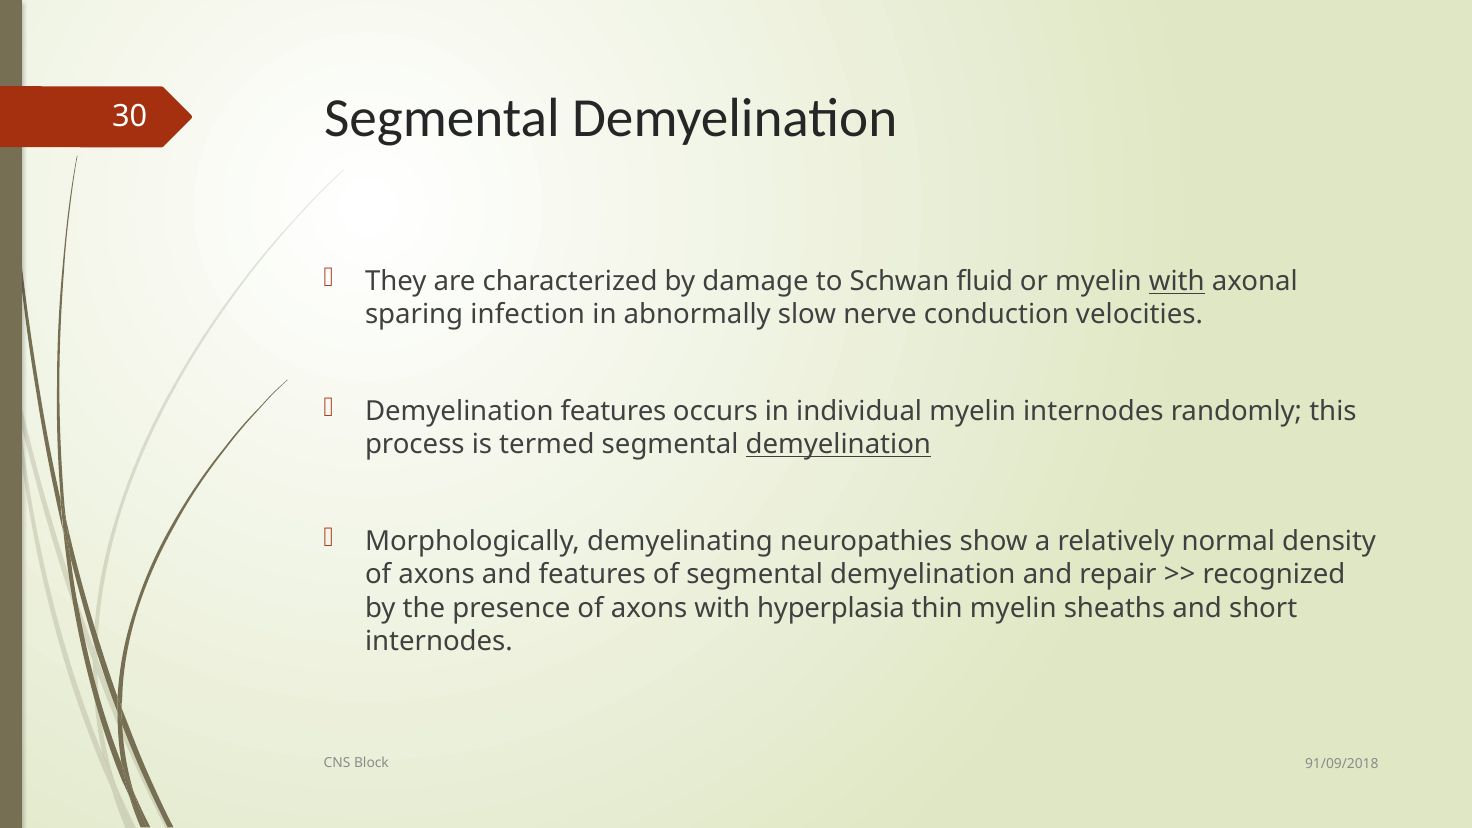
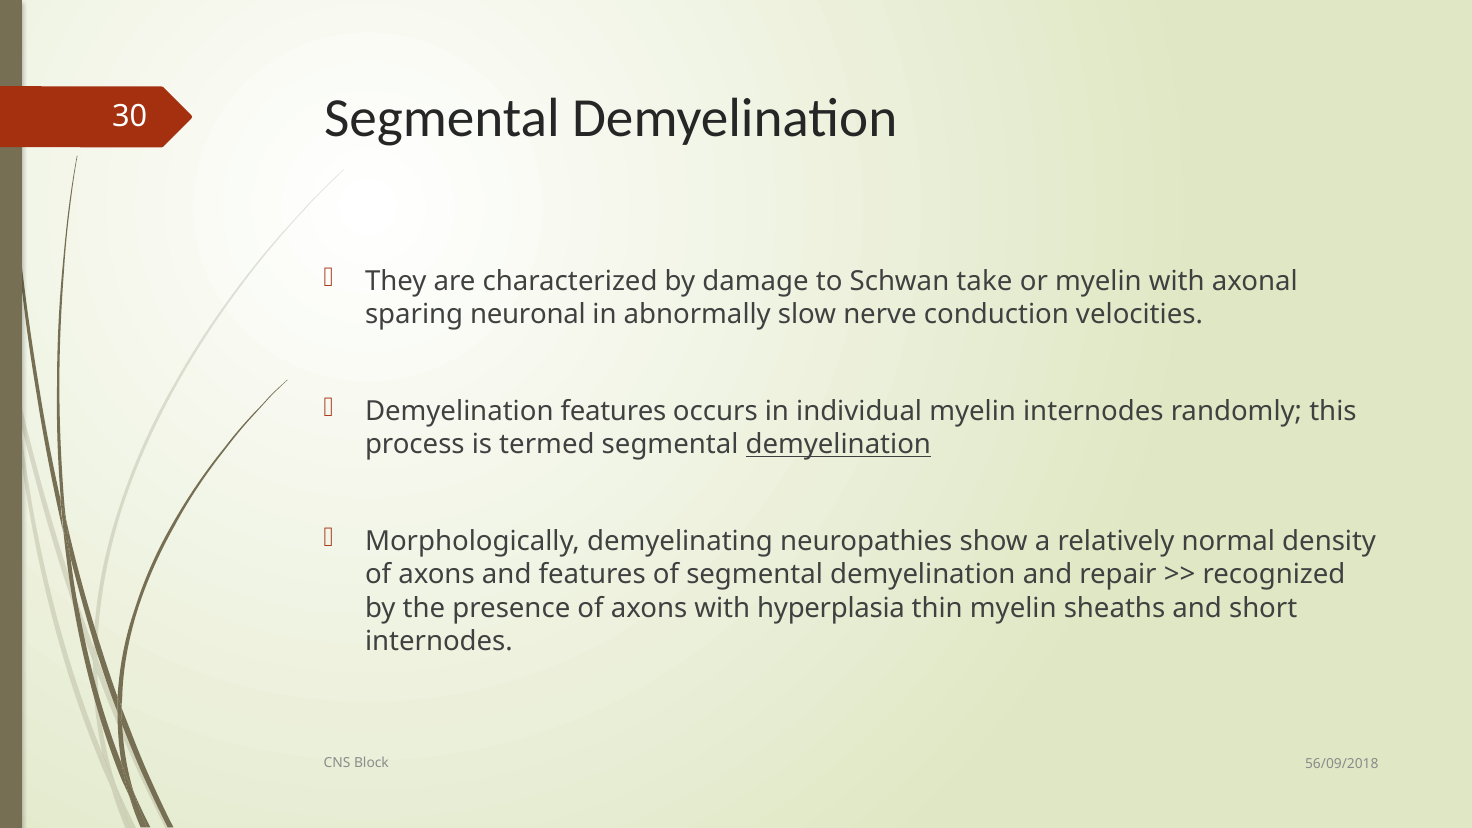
fluid: fluid -> take
with at (1177, 282) underline: present -> none
infection: infection -> neuronal
91/09/2018: 91/09/2018 -> 56/09/2018
